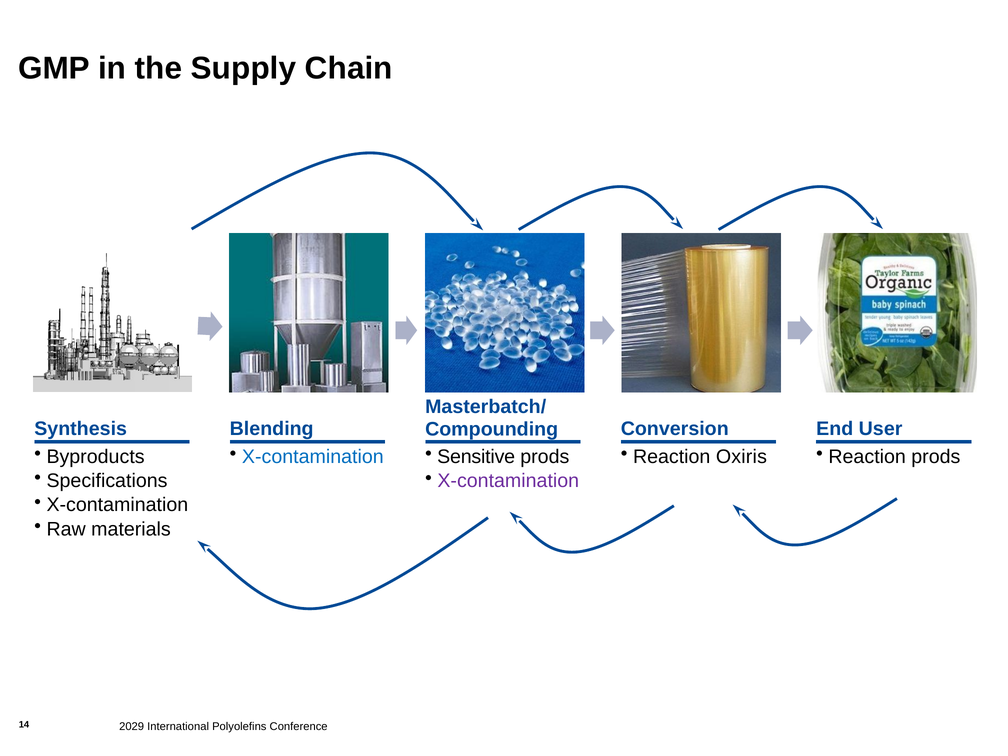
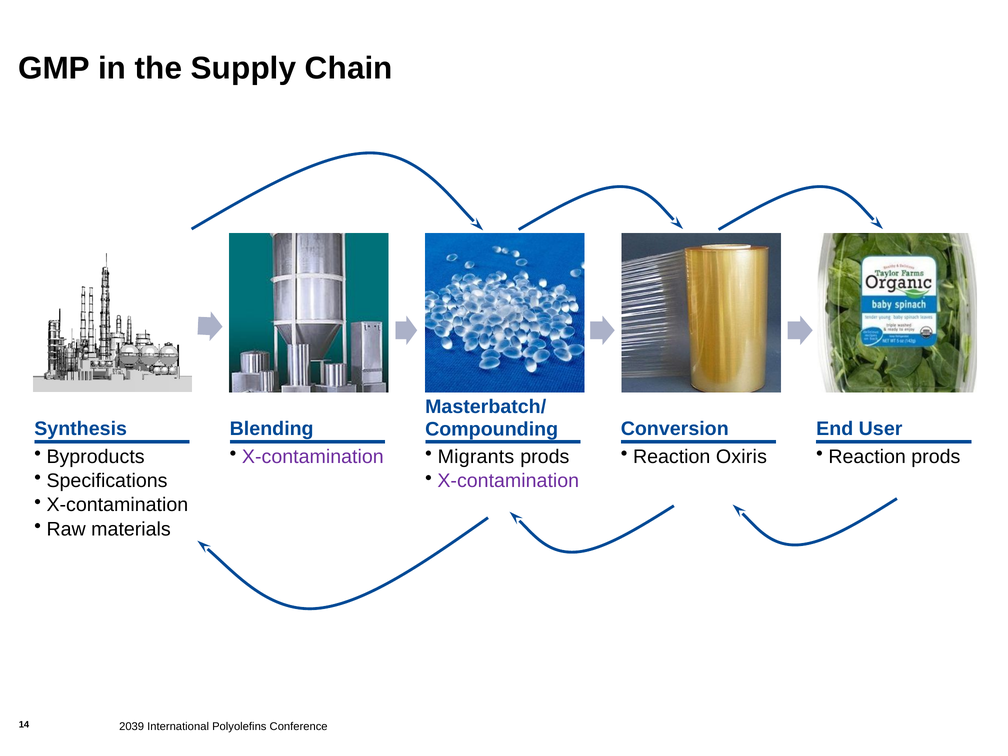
X-contamination at (313, 457) colour: blue -> purple
Sensitive: Sensitive -> Migrants
2029: 2029 -> 2039
